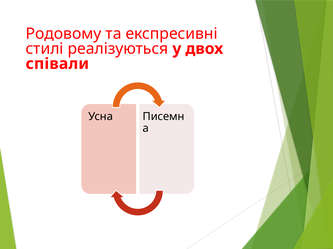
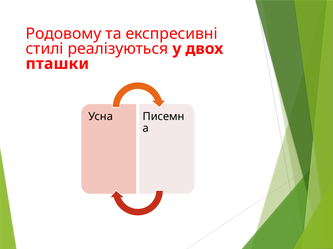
співали: співали -> пташки
